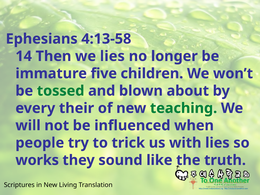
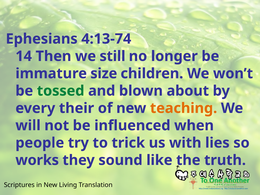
4:13-58: 4:13-58 -> 4:13-74
we lies: lies -> still
five: five -> size
teaching colour: green -> orange
